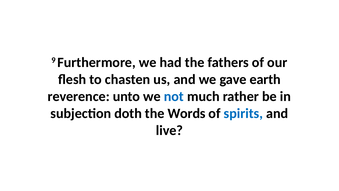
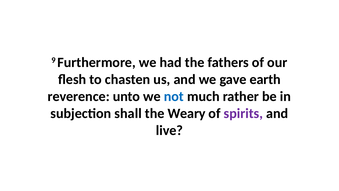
doth: doth -> shall
Words: Words -> Weary
spirits colour: blue -> purple
